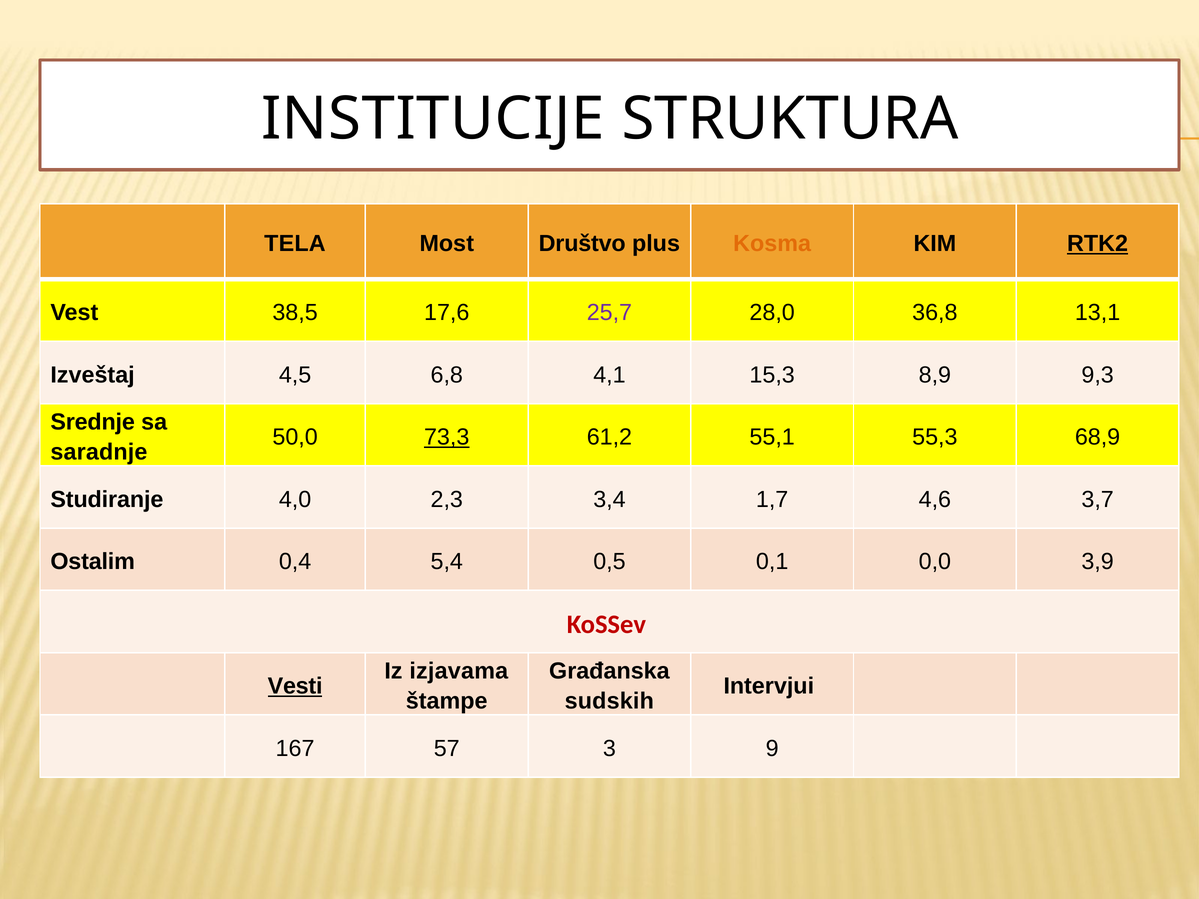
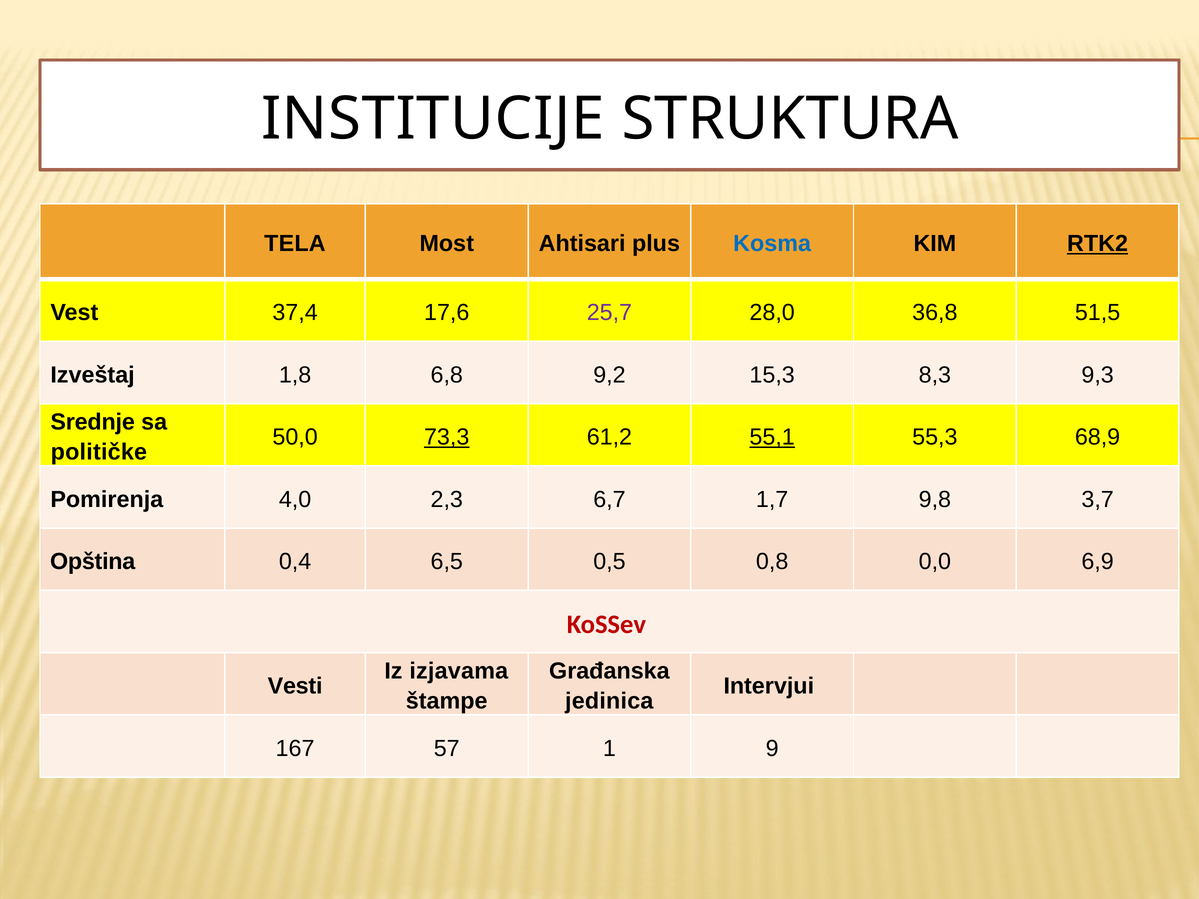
Društvo: Društvo -> Ahtisari
Kosma colour: orange -> blue
38,5: 38,5 -> 37,4
13,1: 13,1 -> 51,5
4,5: 4,5 -> 1,8
4,1: 4,1 -> 9,2
8,9: 8,9 -> 8,3
55,1 underline: none -> present
saradnje: saradnje -> političke
Studiranje: Studiranje -> Pomirenja
3,4: 3,4 -> 6,7
4,6: 4,6 -> 9,8
Ostalim: Ostalim -> Opština
5,4: 5,4 -> 6,5
0,1: 0,1 -> 0,8
3,9: 3,9 -> 6,9
Vesti underline: present -> none
sudskih: sudskih -> jedinica
3: 3 -> 1
